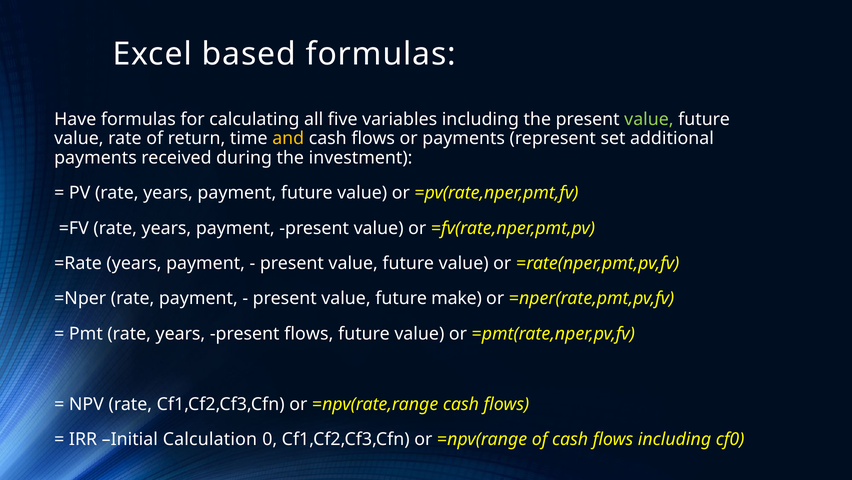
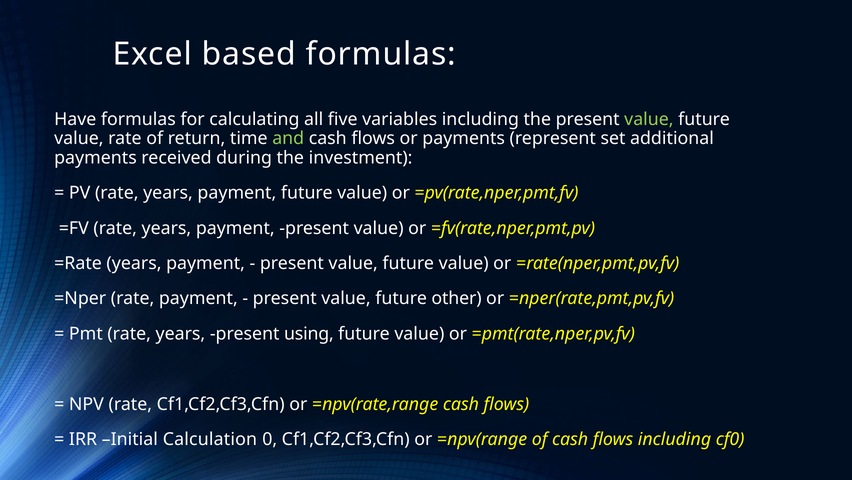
and colour: yellow -> light green
make: make -> other
present flows: flows -> using
